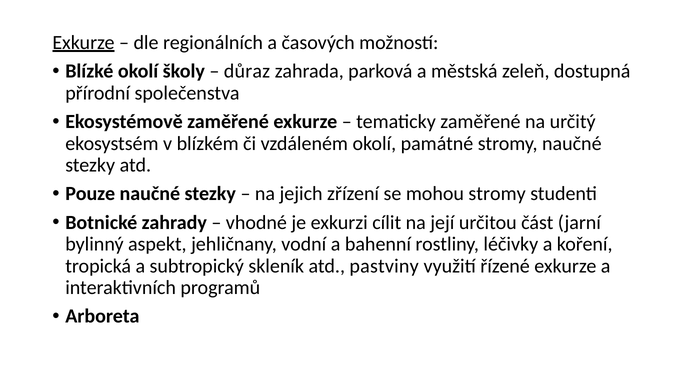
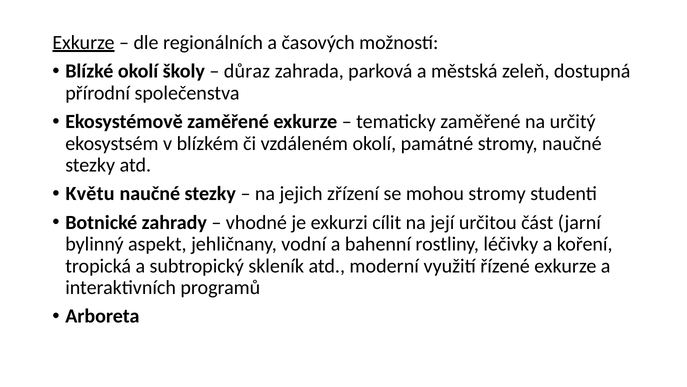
Pouze: Pouze -> Květu
pastviny: pastviny -> moderní
